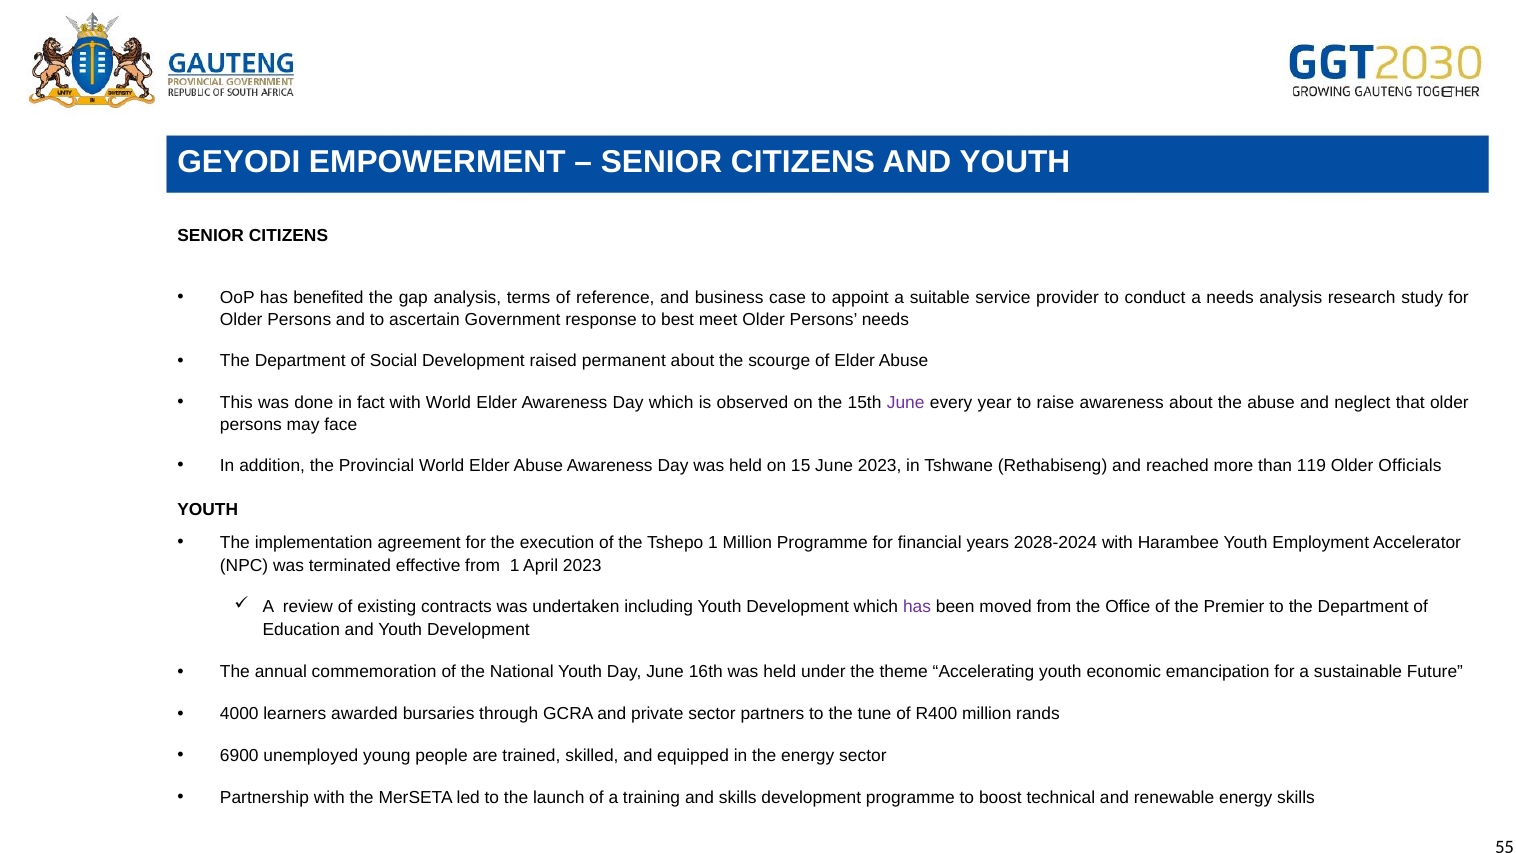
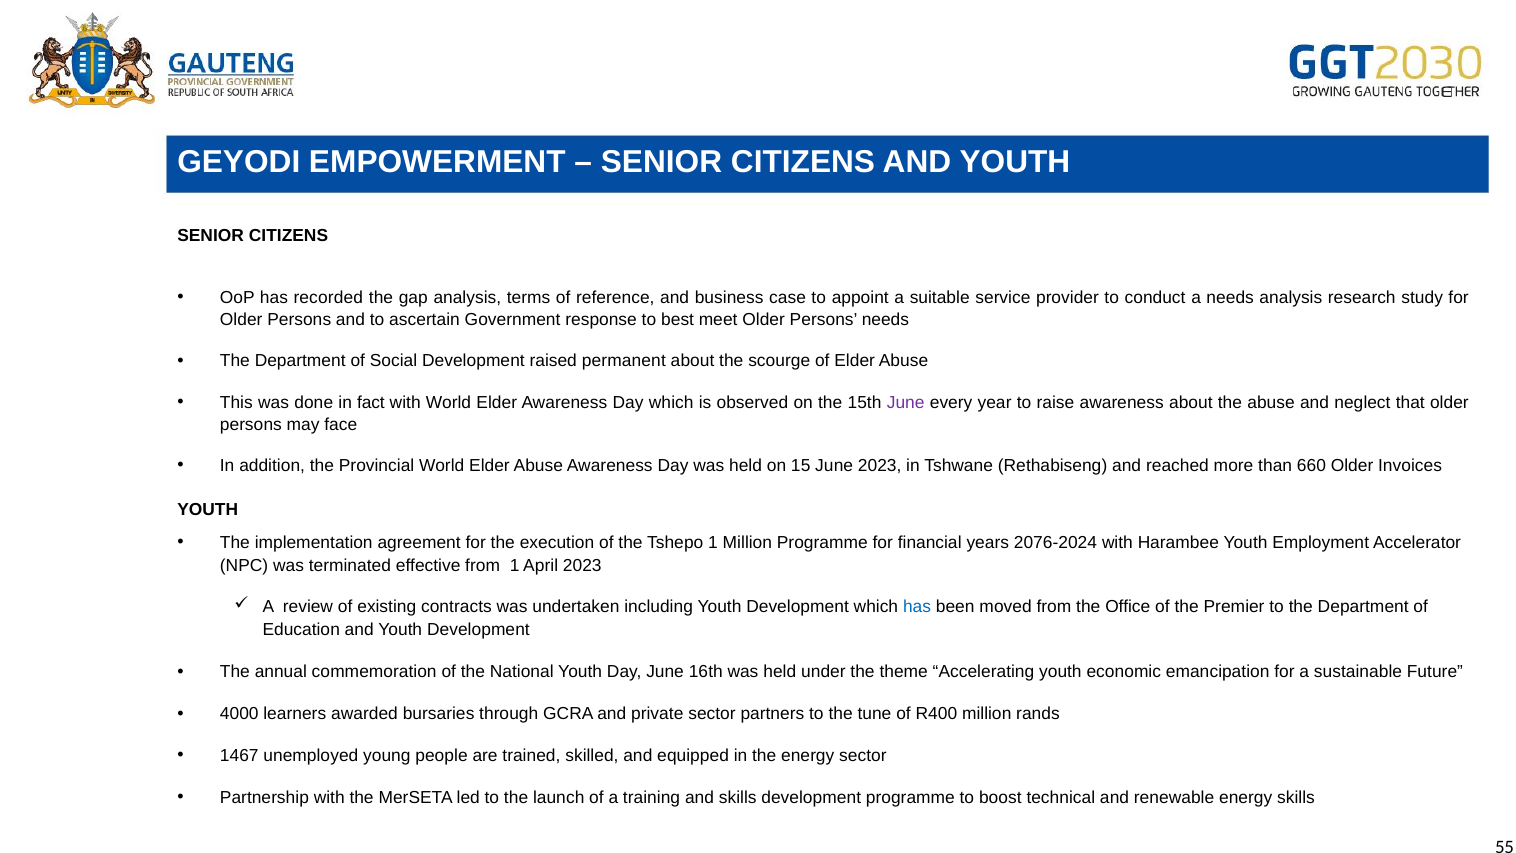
benefited: benefited -> recorded
119: 119 -> 660
Officials: Officials -> Invoices
2028-2024: 2028-2024 -> 2076-2024
has at (917, 607) colour: purple -> blue
6900: 6900 -> 1467
